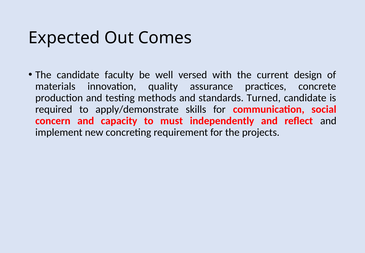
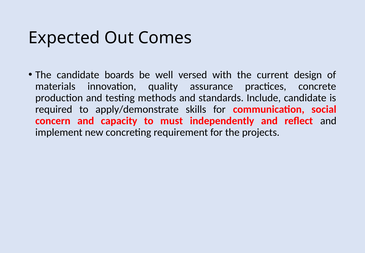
faculty: faculty -> boards
Turned: Turned -> Include
